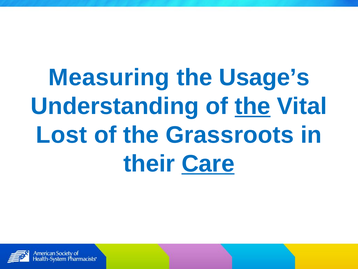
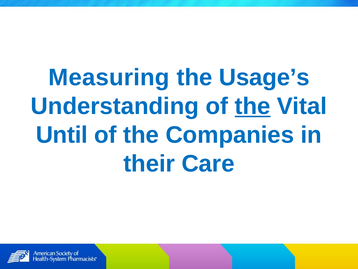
Lost: Lost -> Until
Grassroots: Grassroots -> Companies
Care underline: present -> none
